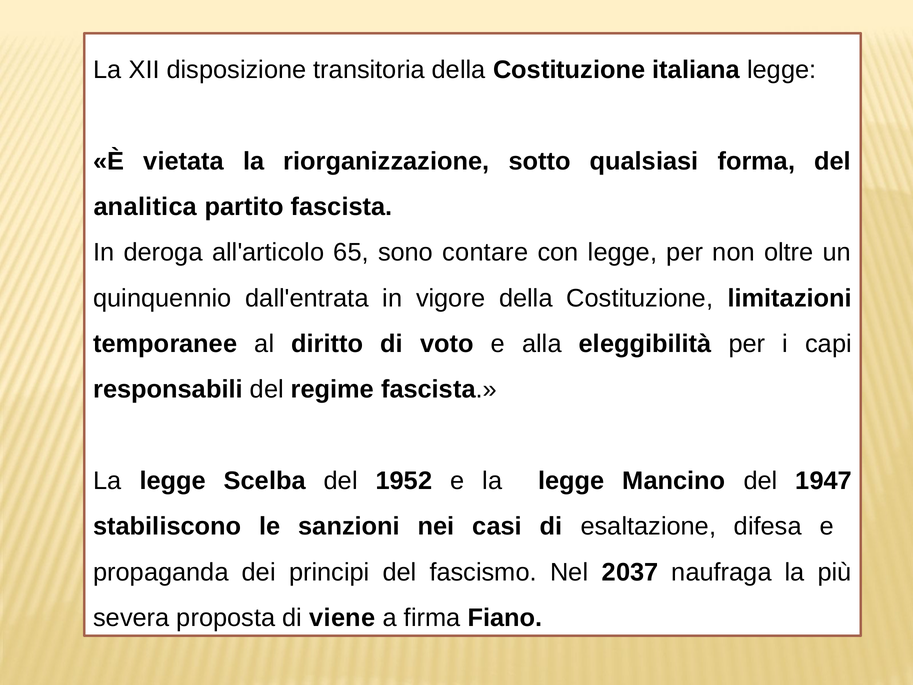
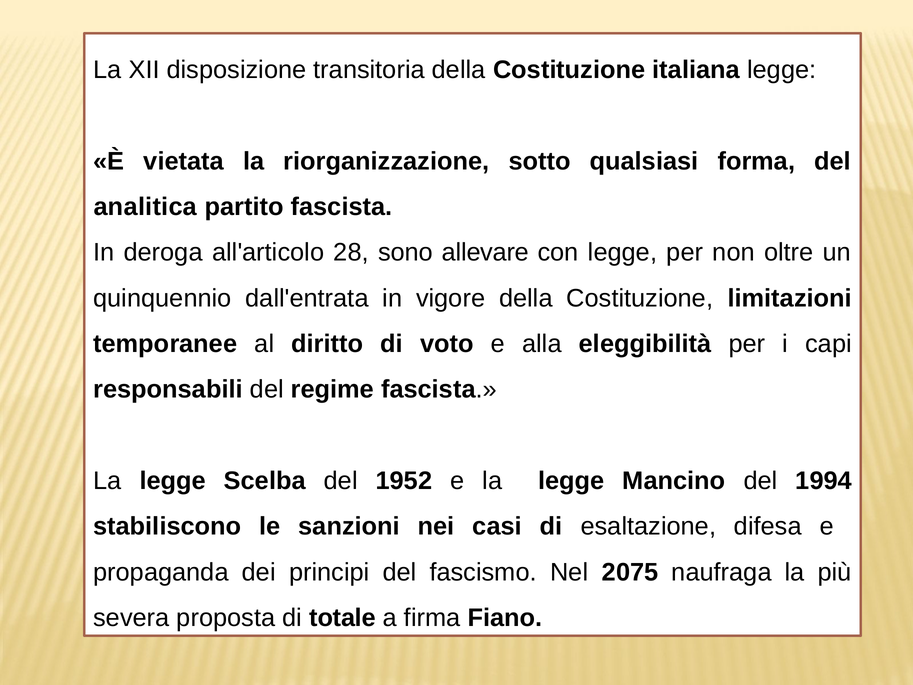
65: 65 -> 28
contare: contare -> allevare
1947: 1947 -> 1994
2037: 2037 -> 2075
viene: viene -> totale
